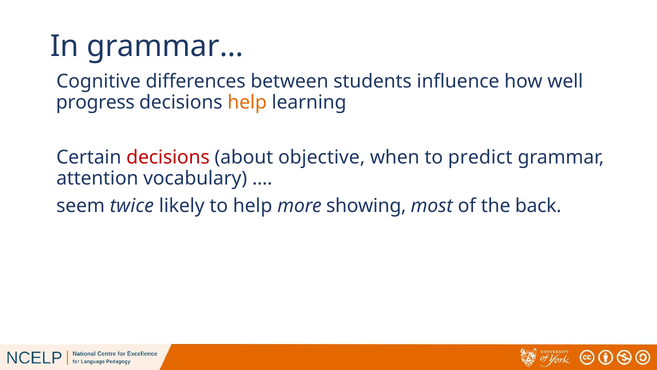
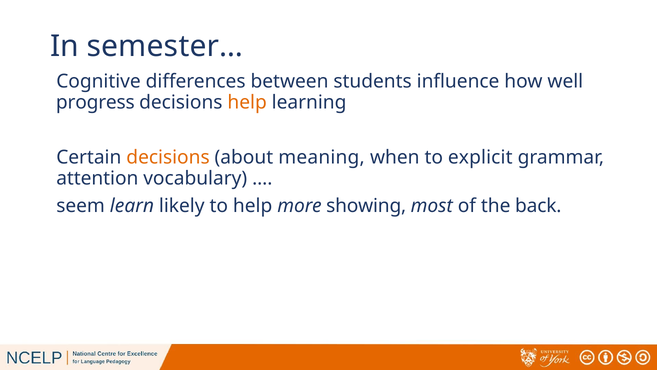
grammar…: grammar… -> semester…
decisions at (168, 157) colour: red -> orange
objective: objective -> meaning
predict: predict -> explicit
twice: twice -> learn
